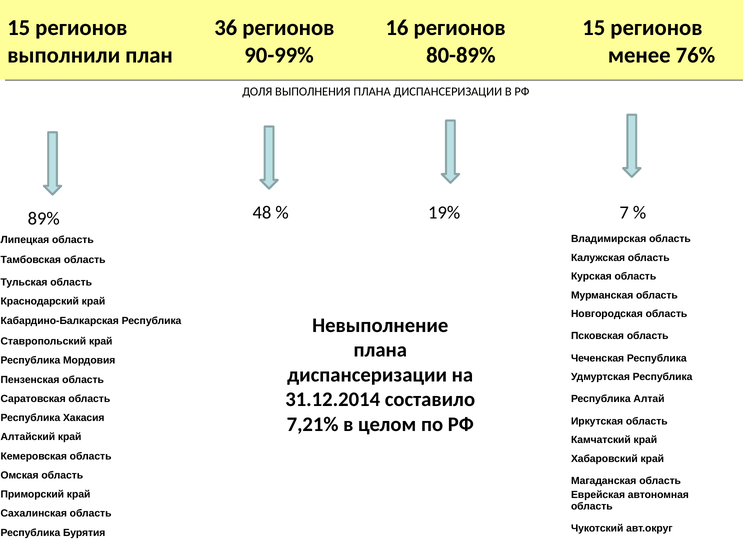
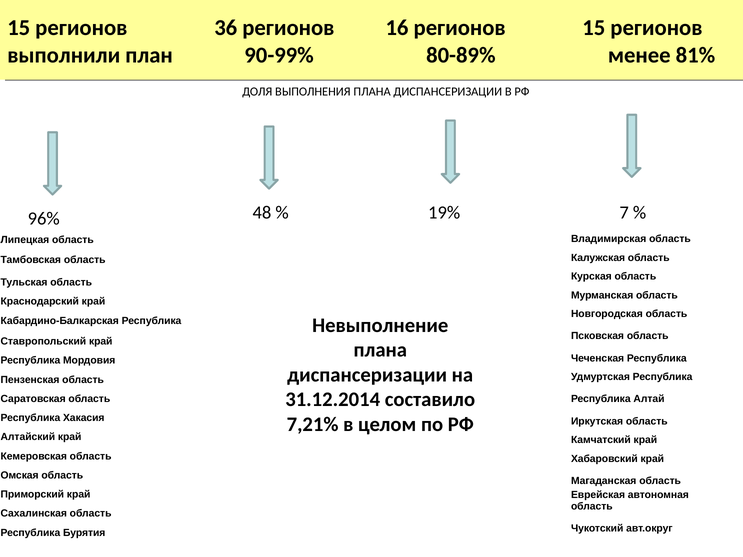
76%: 76% -> 81%
89%: 89% -> 96%
